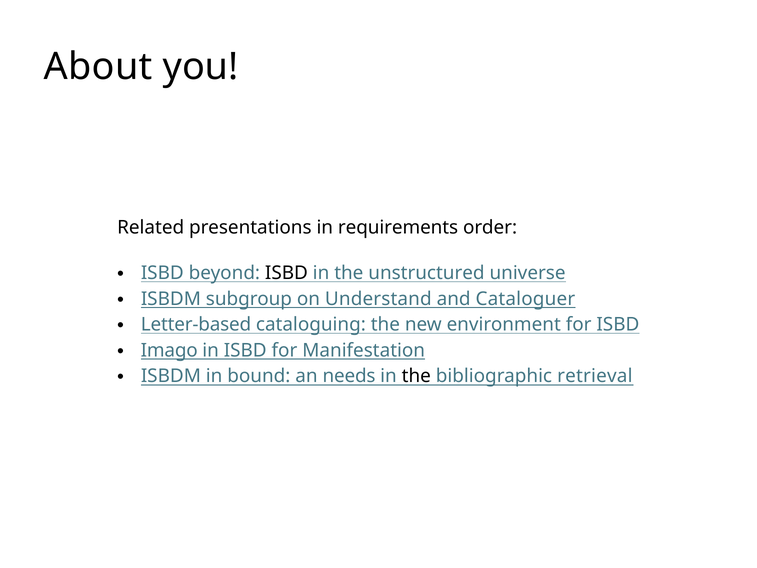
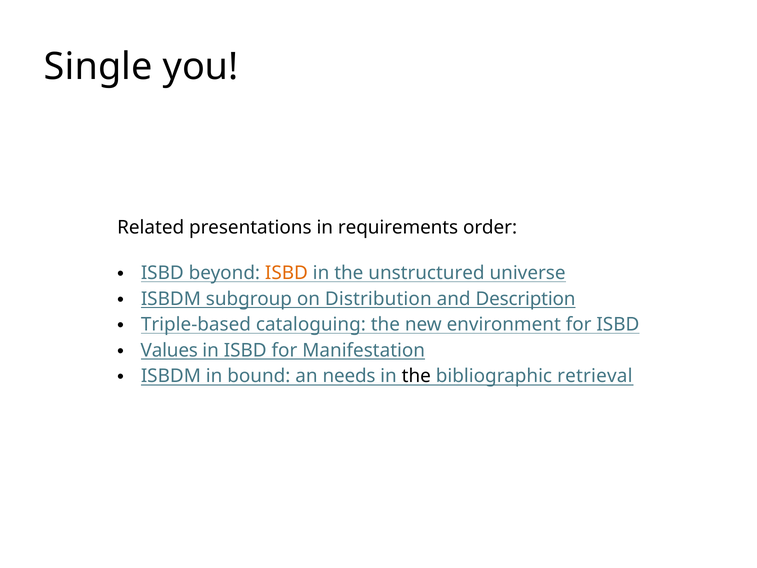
About: About -> Single
ISBD at (286, 273) colour: black -> orange
Understand: Understand -> Distribution
Cataloguer: Cataloguer -> Description
Letter-based: Letter-based -> Triple-based
Imago: Imago -> Values
